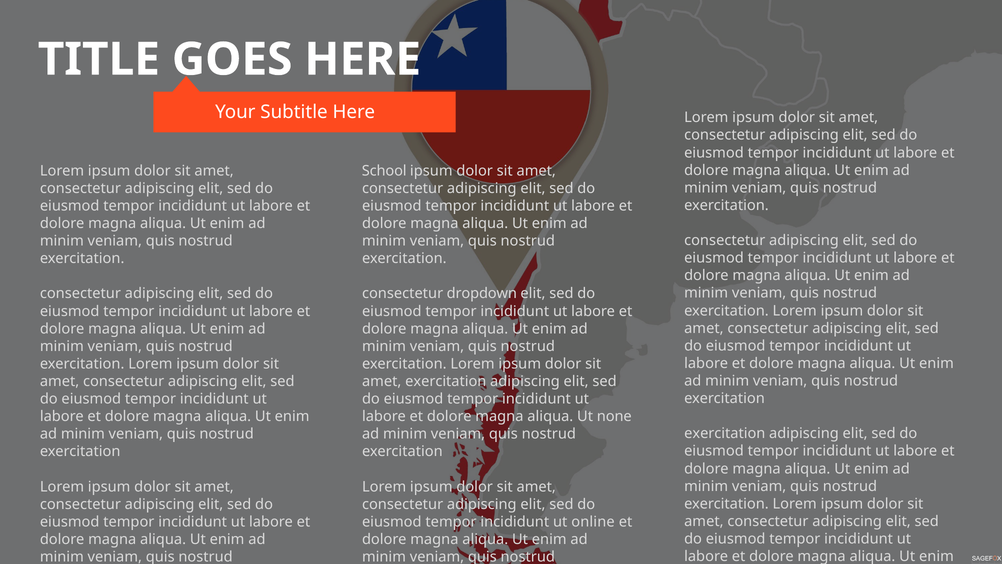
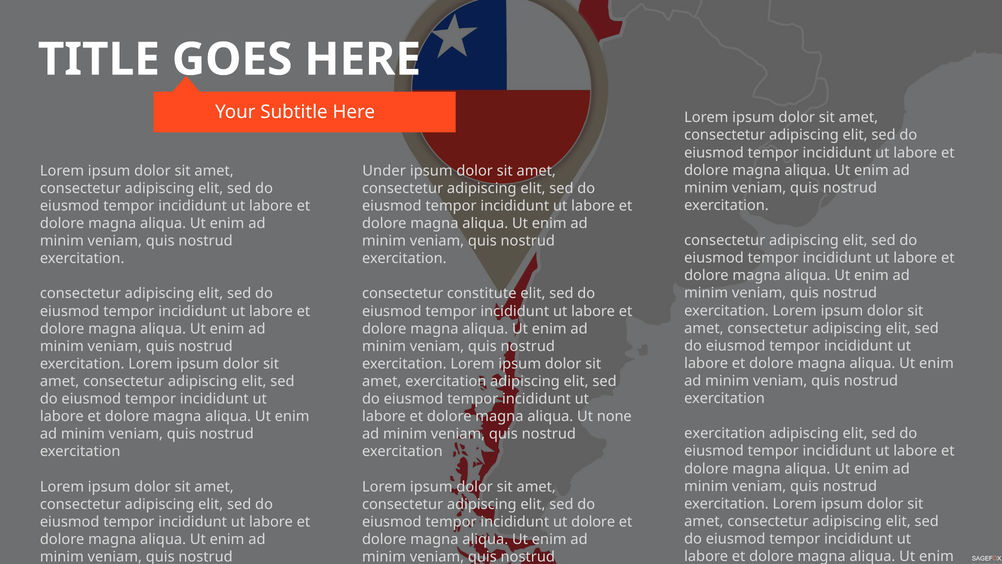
School: School -> Under
dropdown: dropdown -> constitute
ut online: online -> dolore
